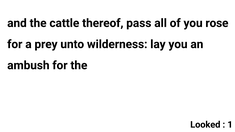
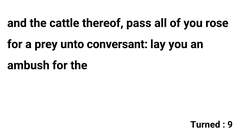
wilderness: wilderness -> conversant
Looked: Looked -> Turned
1: 1 -> 9
